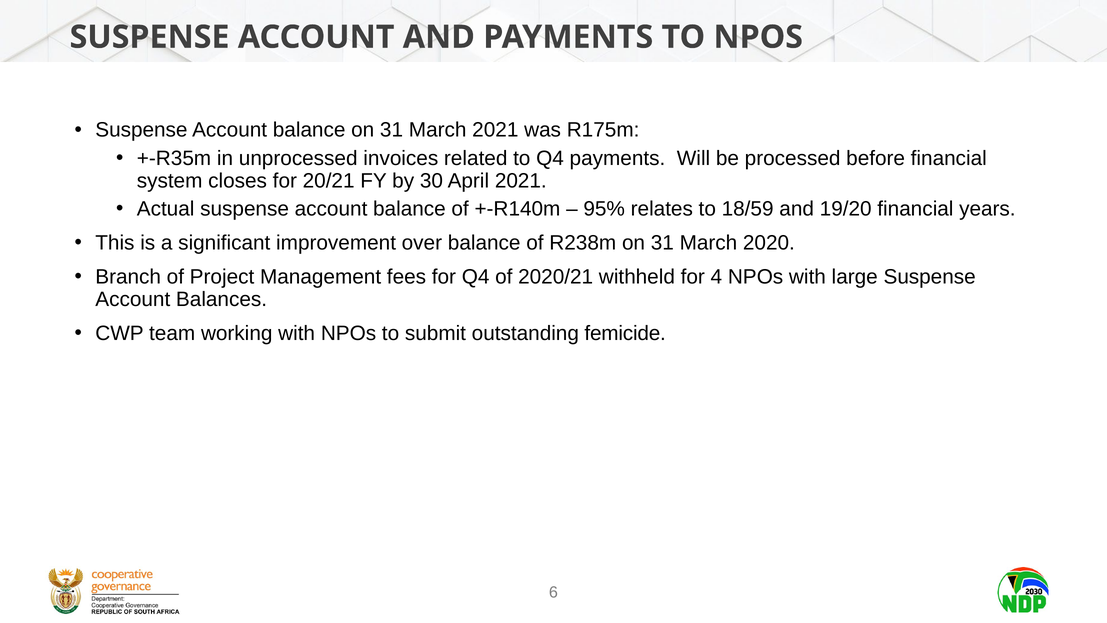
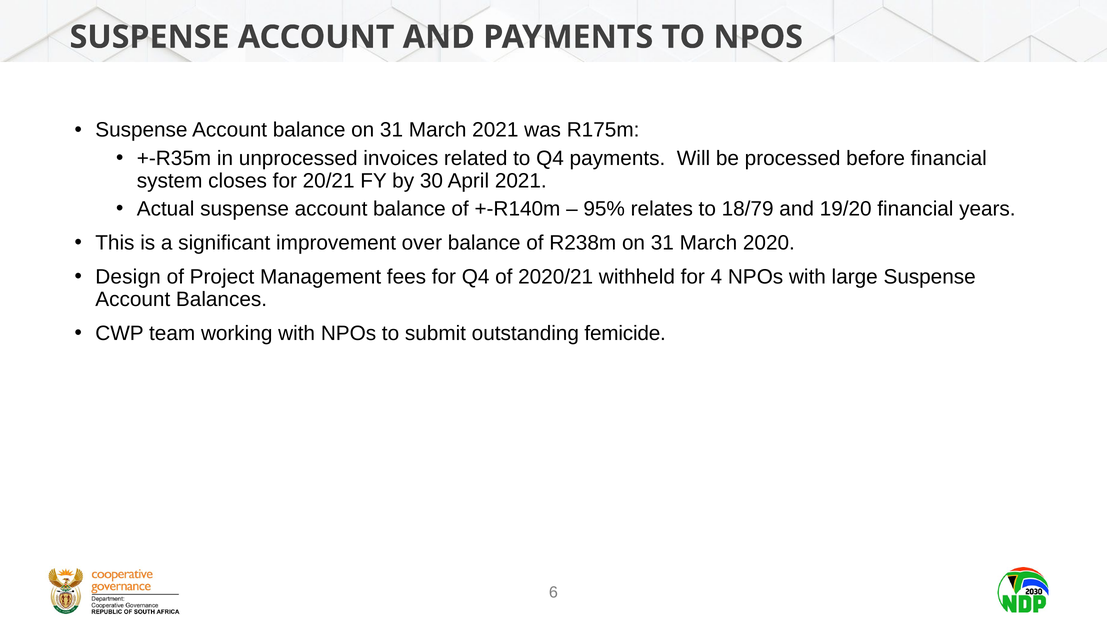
18/59: 18/59 -> 18/79
Branch: Branch -> Design
